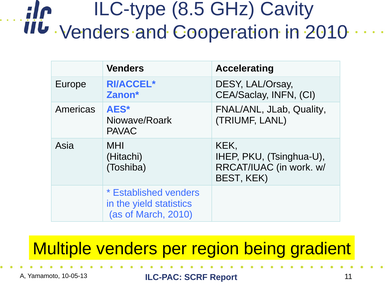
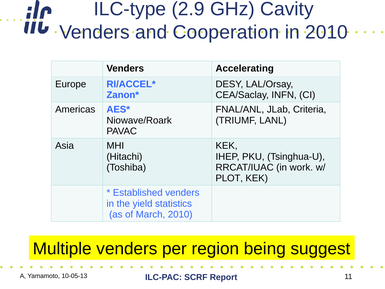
8.5: 8.5 -> 2.9
Quality: Quality -> Criteria
BEST: BEST -> PLOT
gradient: gradient -> suggest
